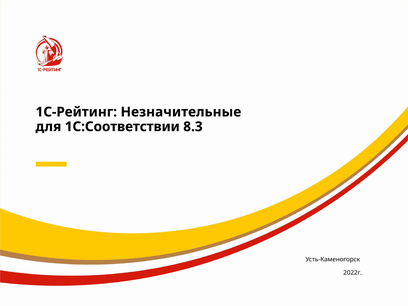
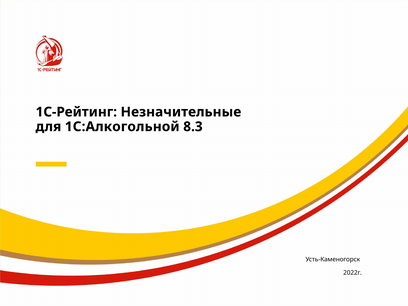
1С:Соответствии: 1С:Соответствии -> 1С:Алкогольной
